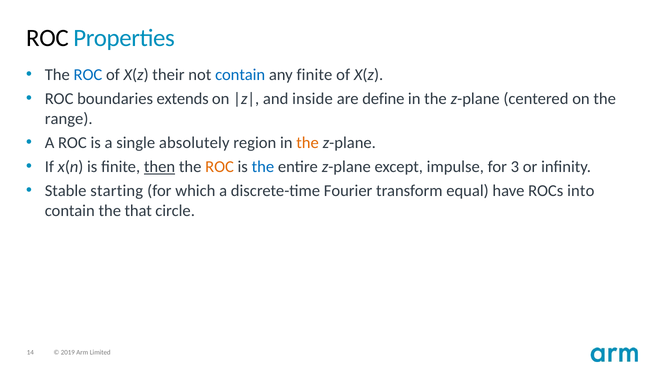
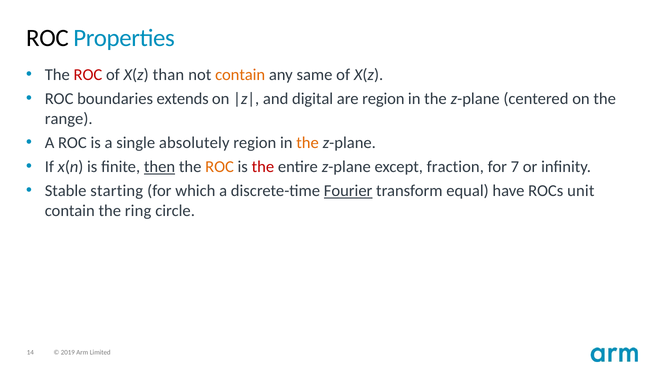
ROC at (88, 75) colour: blue -> red
their: their -> than
contain at (240, 75) colour: blue -> orange
any finite: finite -> same
inside: inside -> digital
are define: define -> region
the at (263, 167) colour: blue -> red
impulse: impulse -> fraction
3: 3 -> 7
Fourier underline: none -> present
into: into -> unit
that: that -> ring
